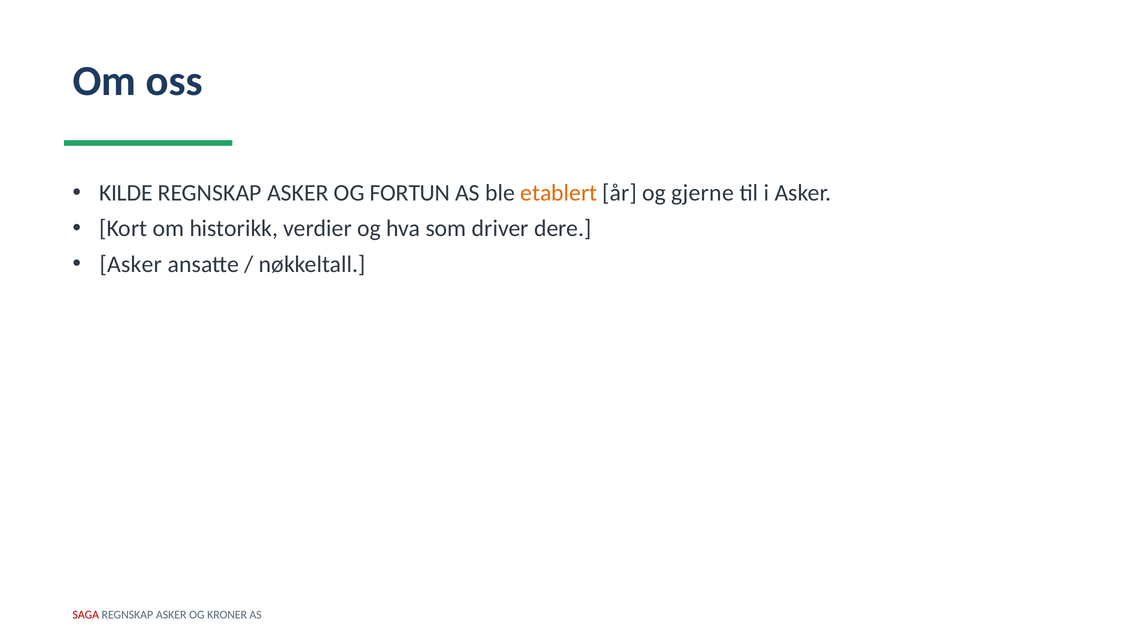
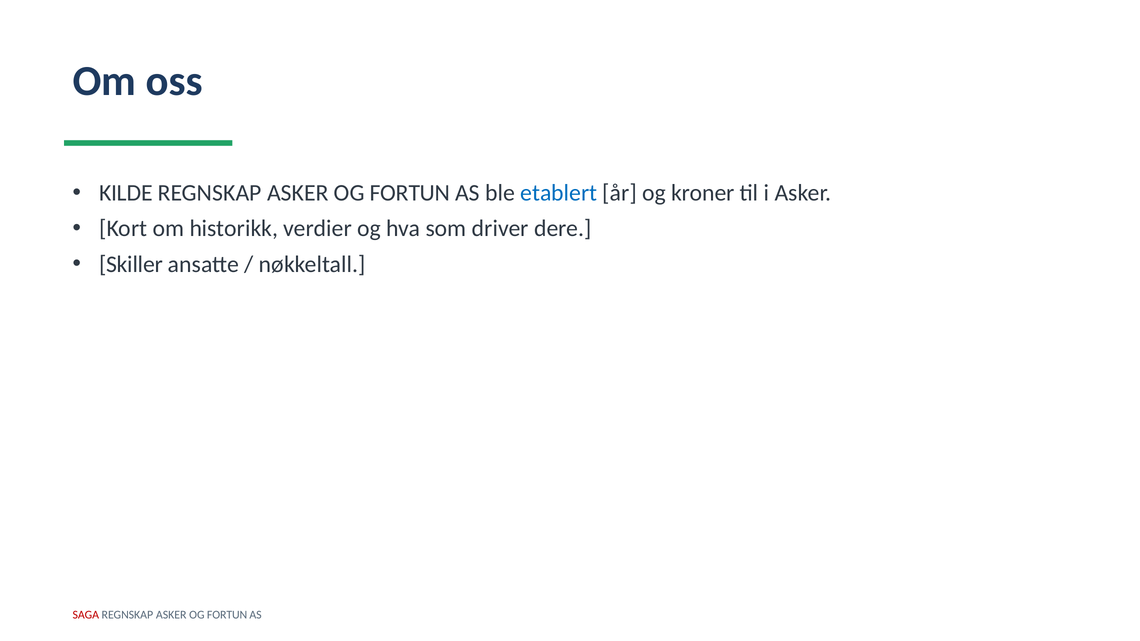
etablert colour: orange -> blue
gjerne: gjerne -> kroner
Asker at (131, 264): Asker -> Skiller
KRONER at (227, 615): KRONER -> FORTUN
